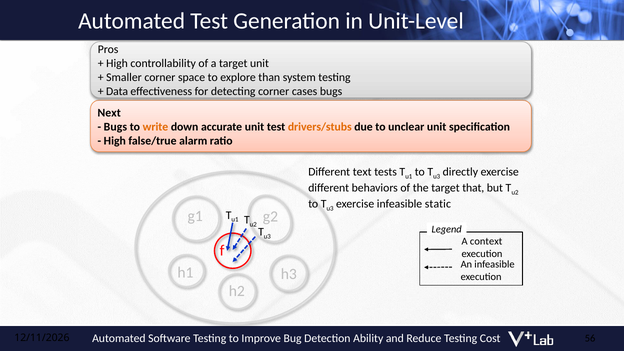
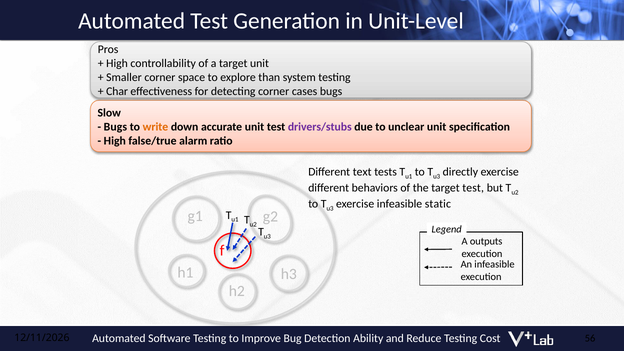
Data: Data -> Char
Next: Next -> Slow
drivers/stubs colour: orange -> purple
target that: that -> test
context: context -> outputs
